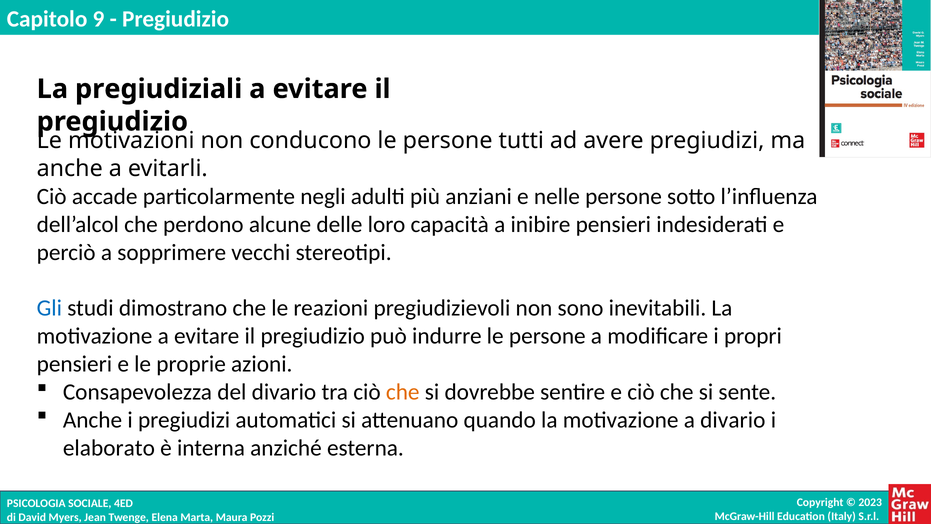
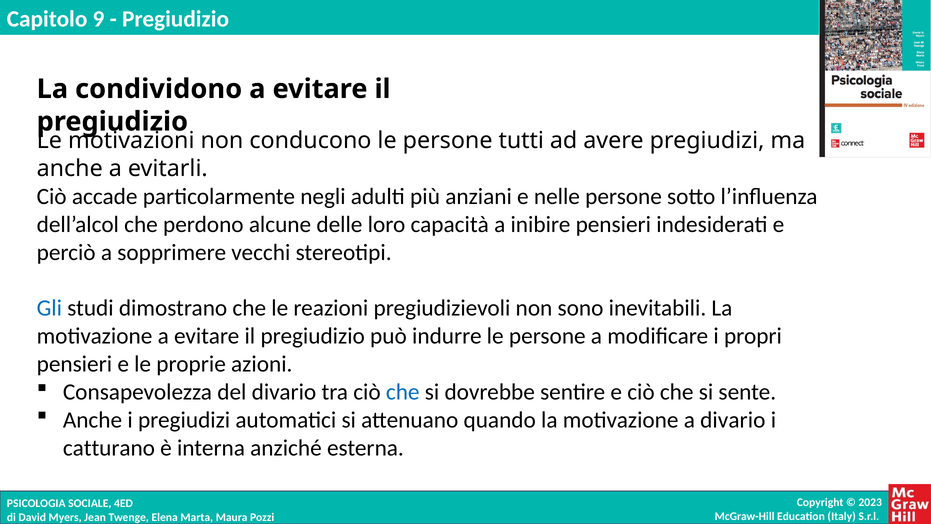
pregiudiziali: pregiudiziali -> condividono
che at (403, 392) colour: orange -> blue
elaborato: elaborato -> catturano
